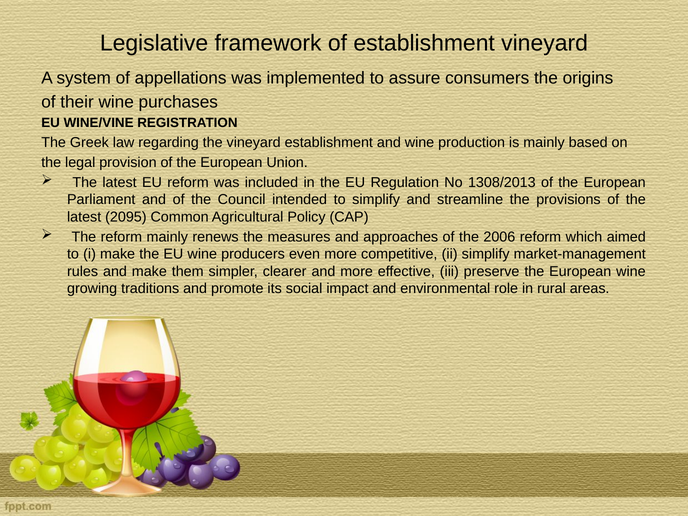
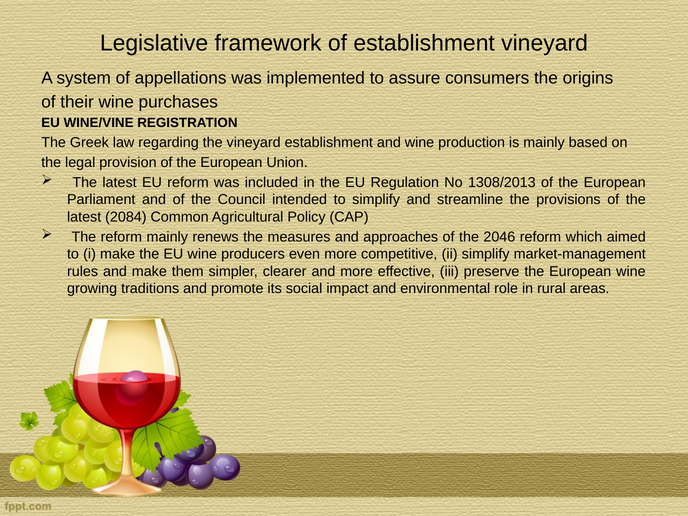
2095: 2095 -> 2084
2006: 2006 -> 2046
